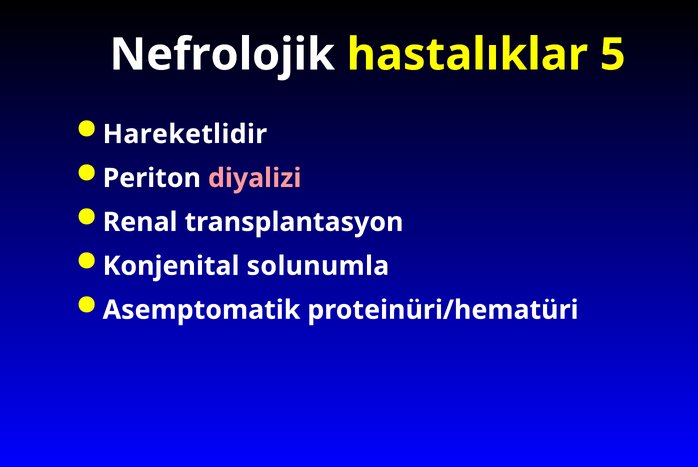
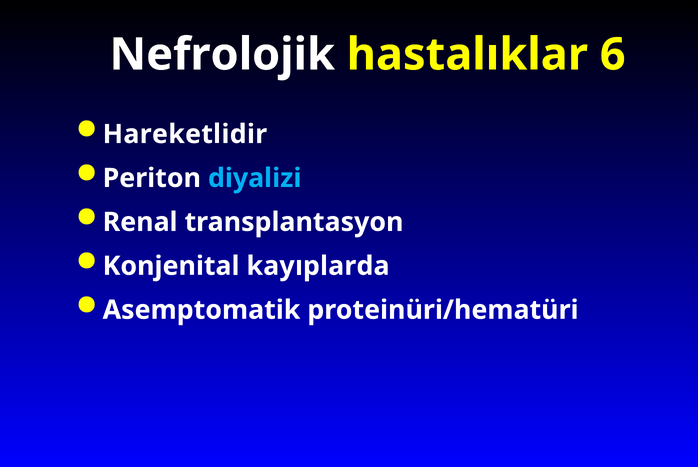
5: 5 -> 6
diyalizi colour: pink -> light blue
solunumla: solunumla -> kayıplarda
